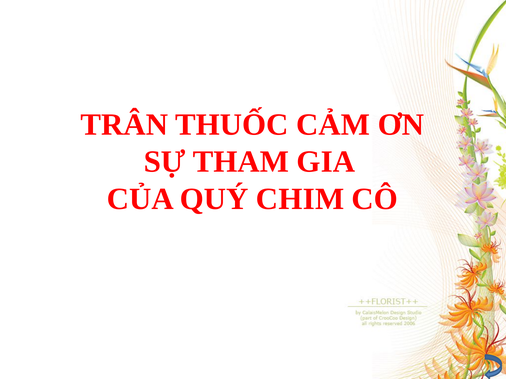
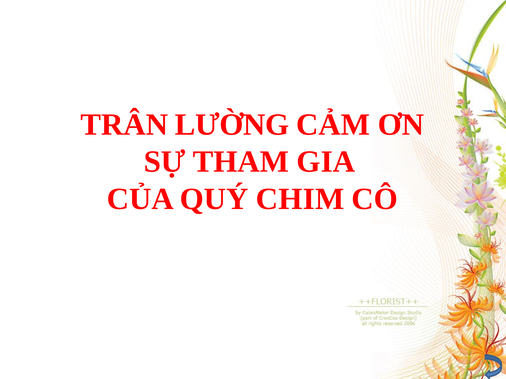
THUỐC: THUỐC -> LƯỜNG
